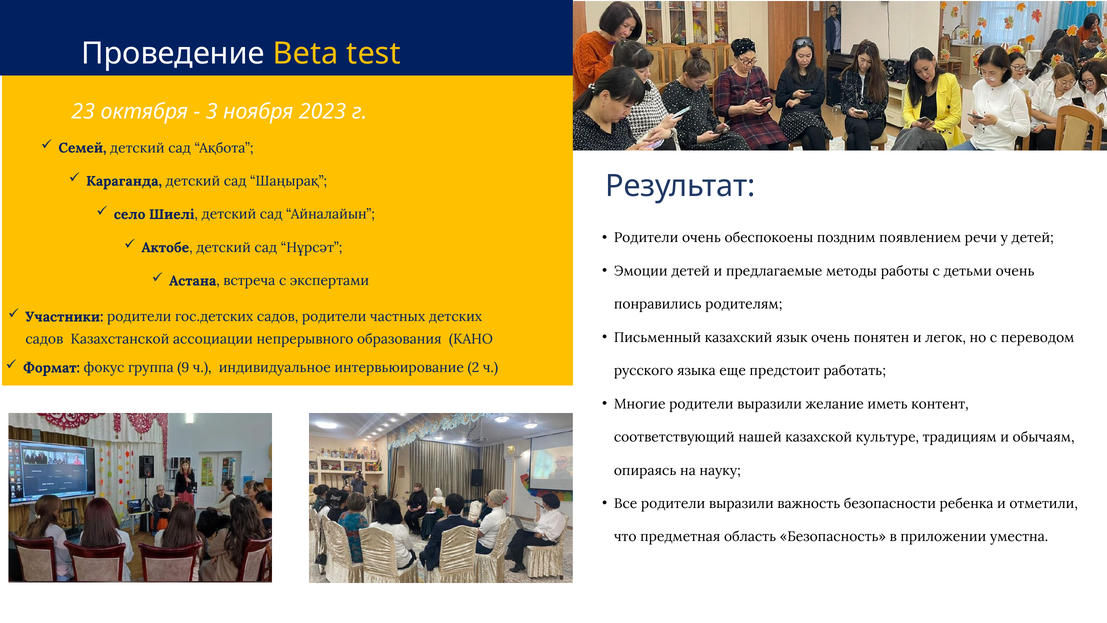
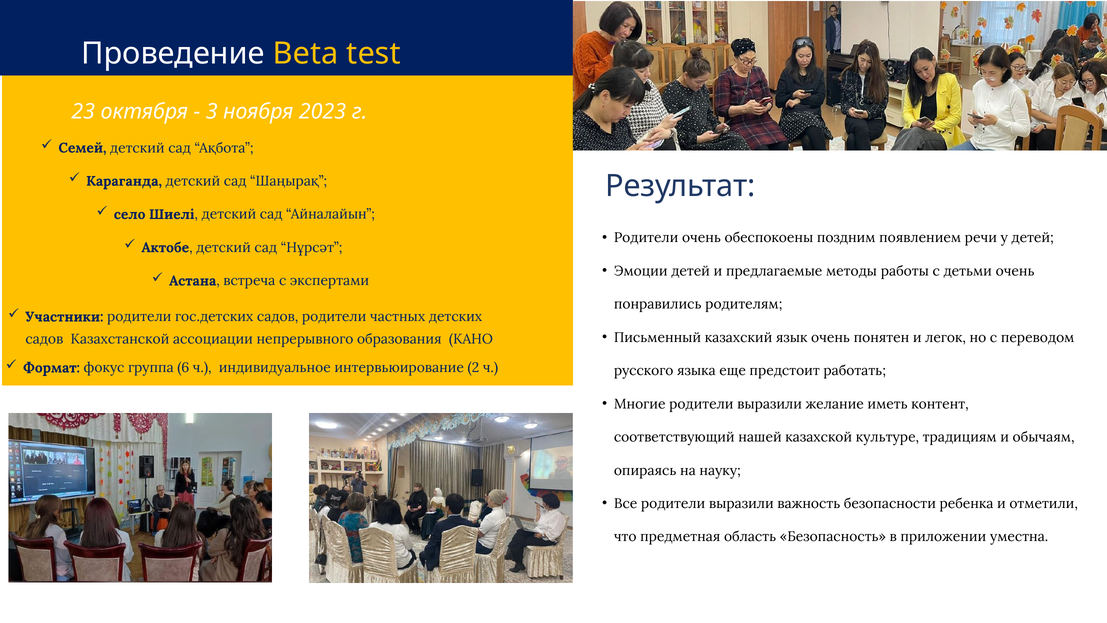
9: 9 -> 6
